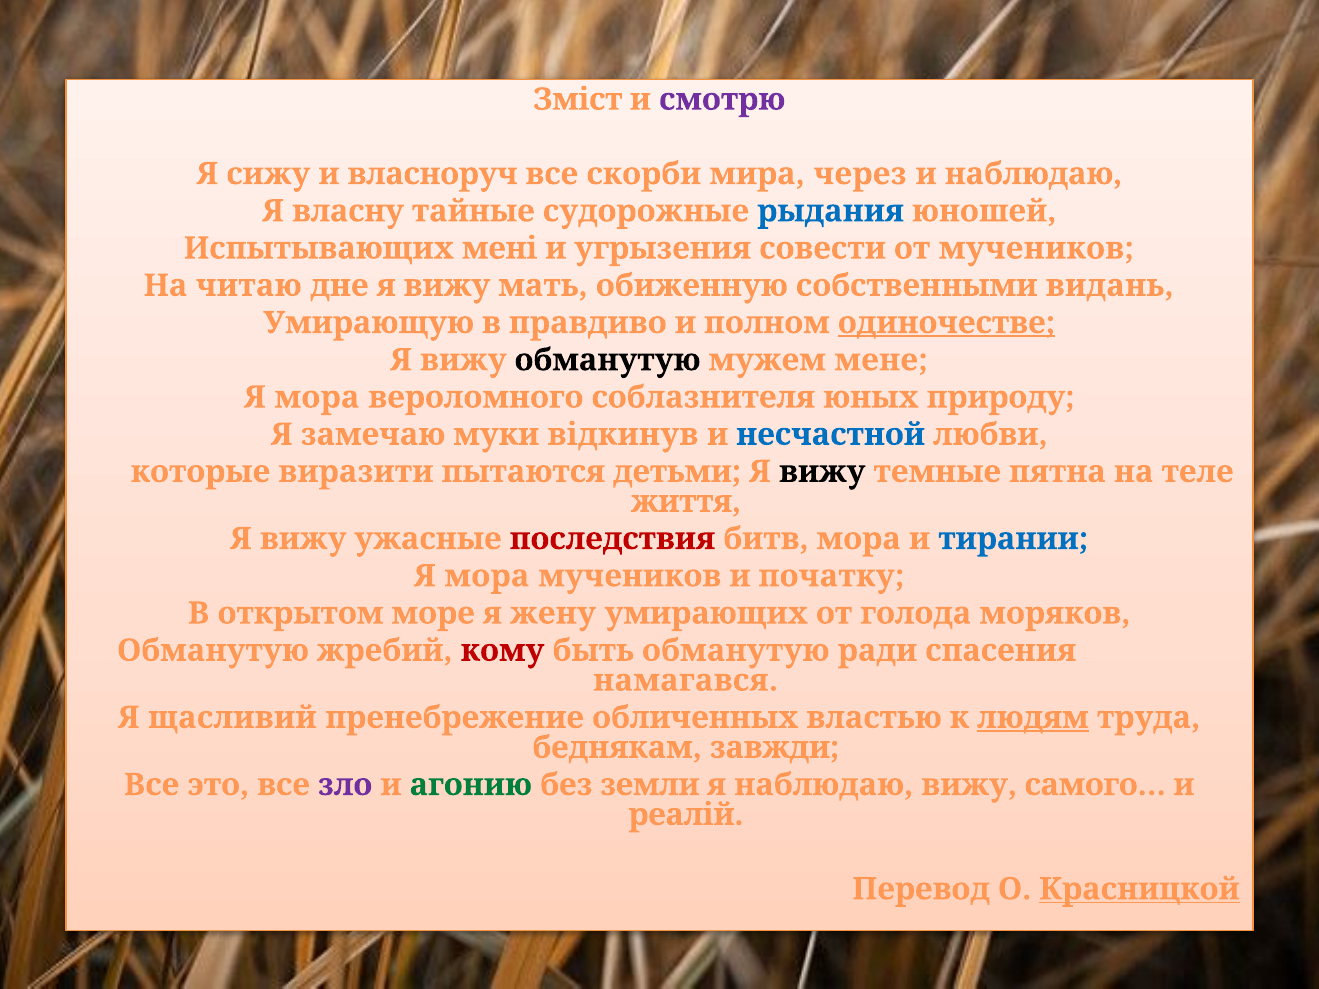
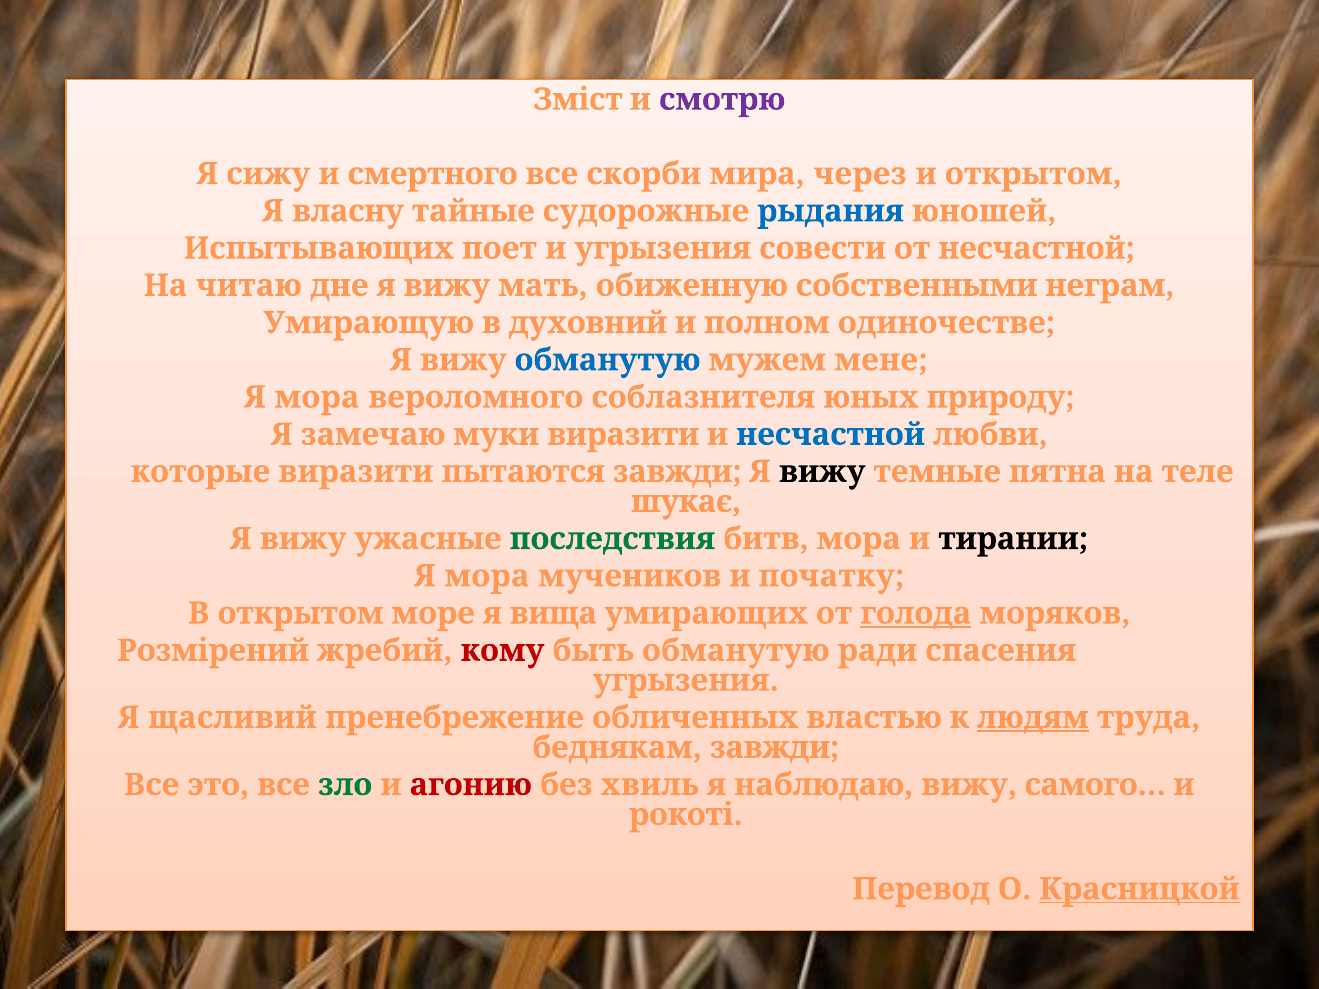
власноруч: власноруч -> смертного
и наблюдаю: наблюдаю -> открытом
мені: мені -> поет
от мучеников: мучеников -> несчастной
видань: видань -> неграм
правдиво: правдиво -> духовний
одиночестве underline: present -> none
обманутую at (608, 360) colour: black -> blue
муки відкинув: відкинув -> виразити
пытаются детьми: детьми -> завжди
життя: життя -> шукає
последствия colour: red -> green
тирании colour: blue -> black
жену: жену -> вища
голода underline: none -> present
Обманутую at (213, 651): Обманутую -> Розмірений
намагався at (686, 681): намагався -> угрызения
зло colour: purple -> green
агонию colour: green -> red
земли: земли -> хвиль
реалій: реалій -> рокоті
